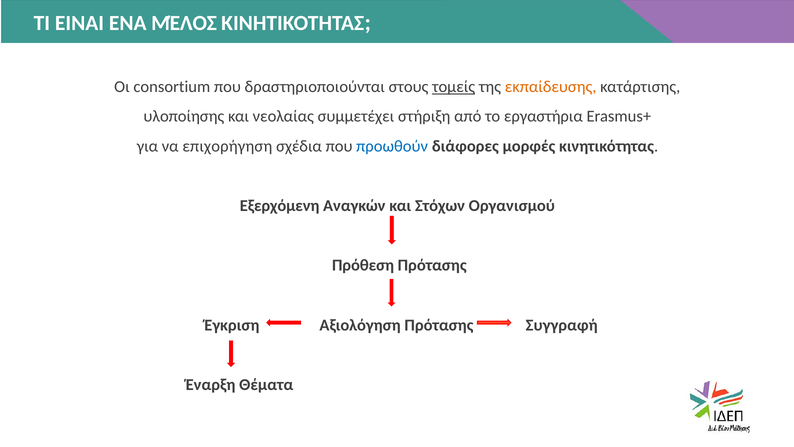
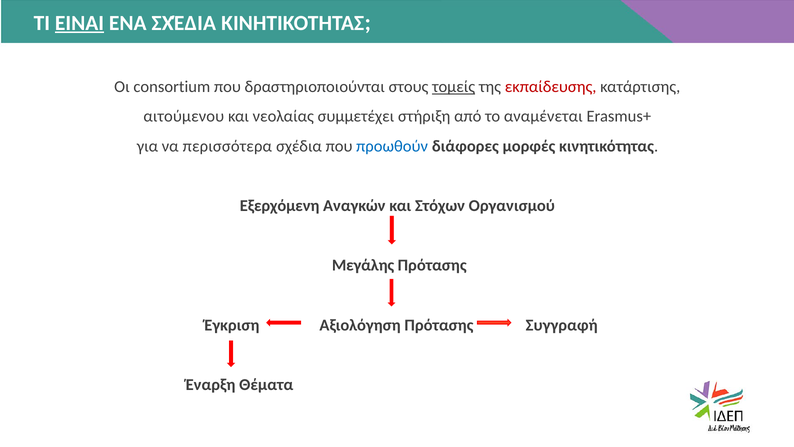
ΕΙΝΑΙ underline: none -> present
ΕΝΑ ΜΈΛΟΣ: ΜΈΛΟΣ -> ΣΧΈΔΙΑ
εκπαίδευσης colour: orange -> red
υλοποίησης: υλοποίησης -> αιτούμενου
εργαστήρια: εργαστήρια -> αναμένεται
επιχορήγηση: επιχορήγηση -> περισσότερα
Πρόθεση: Πρόθεση -> Μεγάλης
